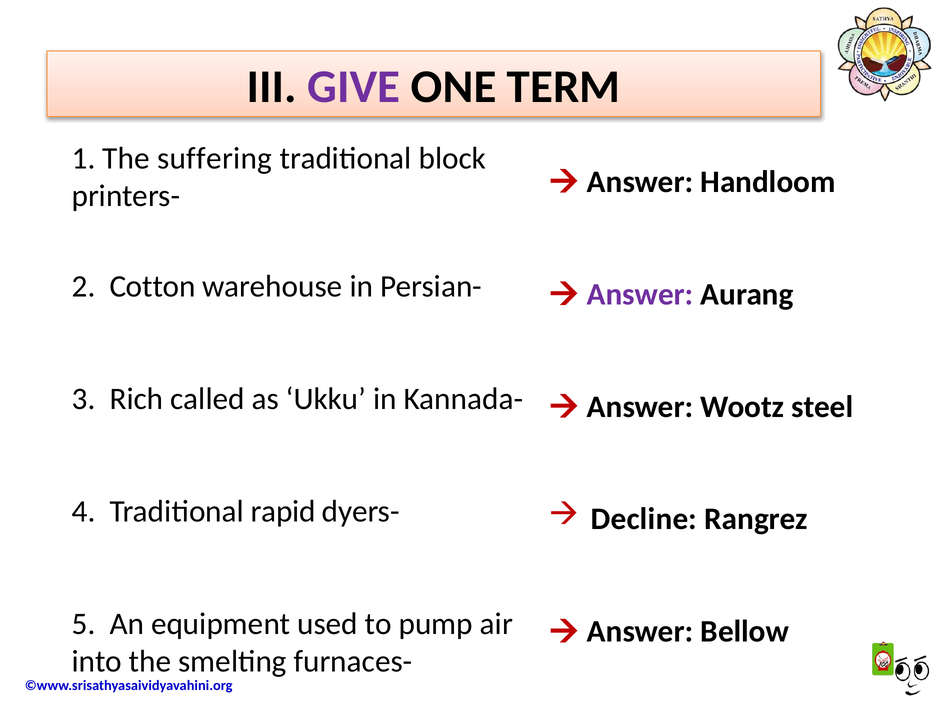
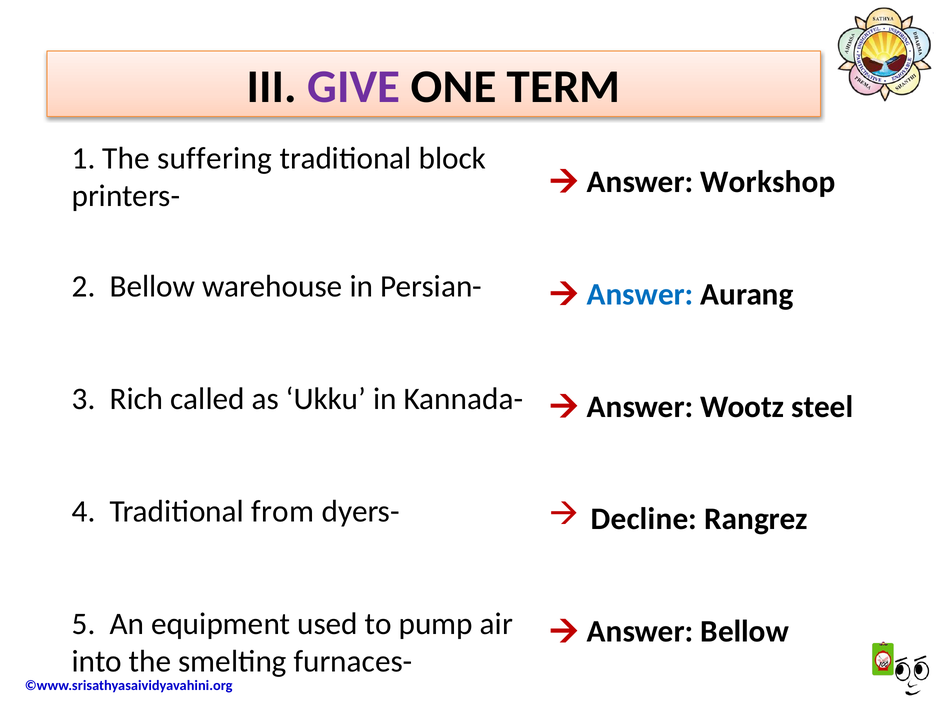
Handloom: Handloom -> Workshop
2 Cotton: Cotton -> Bellow
Answer at (640, 294) colour: purple -> blue
rapid: rapid -> from
